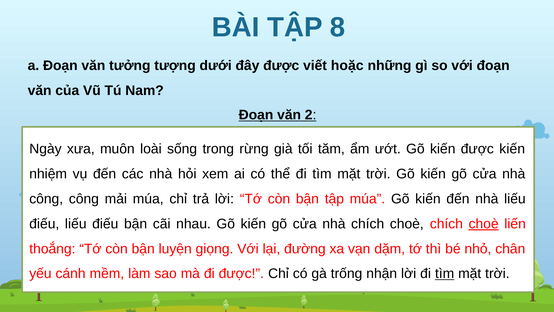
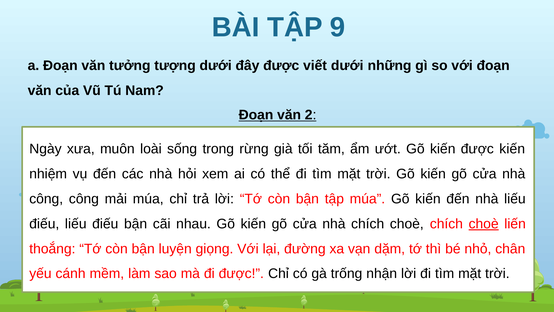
8: 8 -> 9
viết hoặc: hoặc -> dưới
tìm at (445, 273) underline: present -> none
